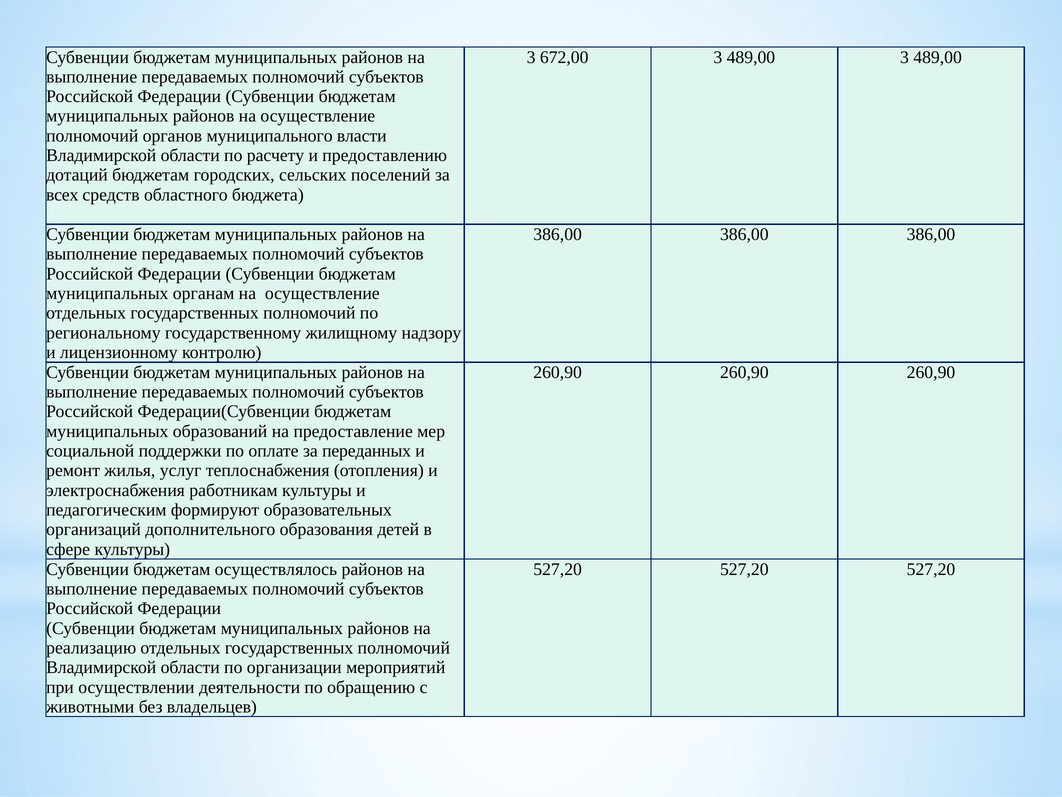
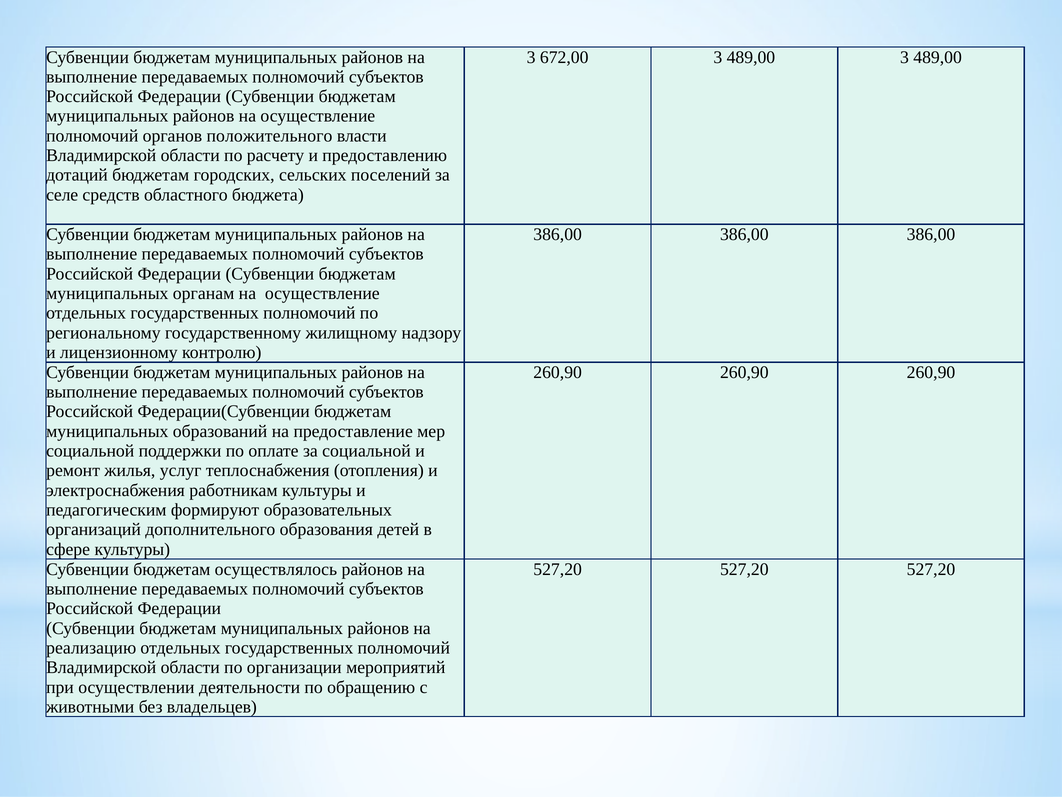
муниципального: муниципального -> положительного
всех: всех -> селе
за переданных: переданных -> социальной
